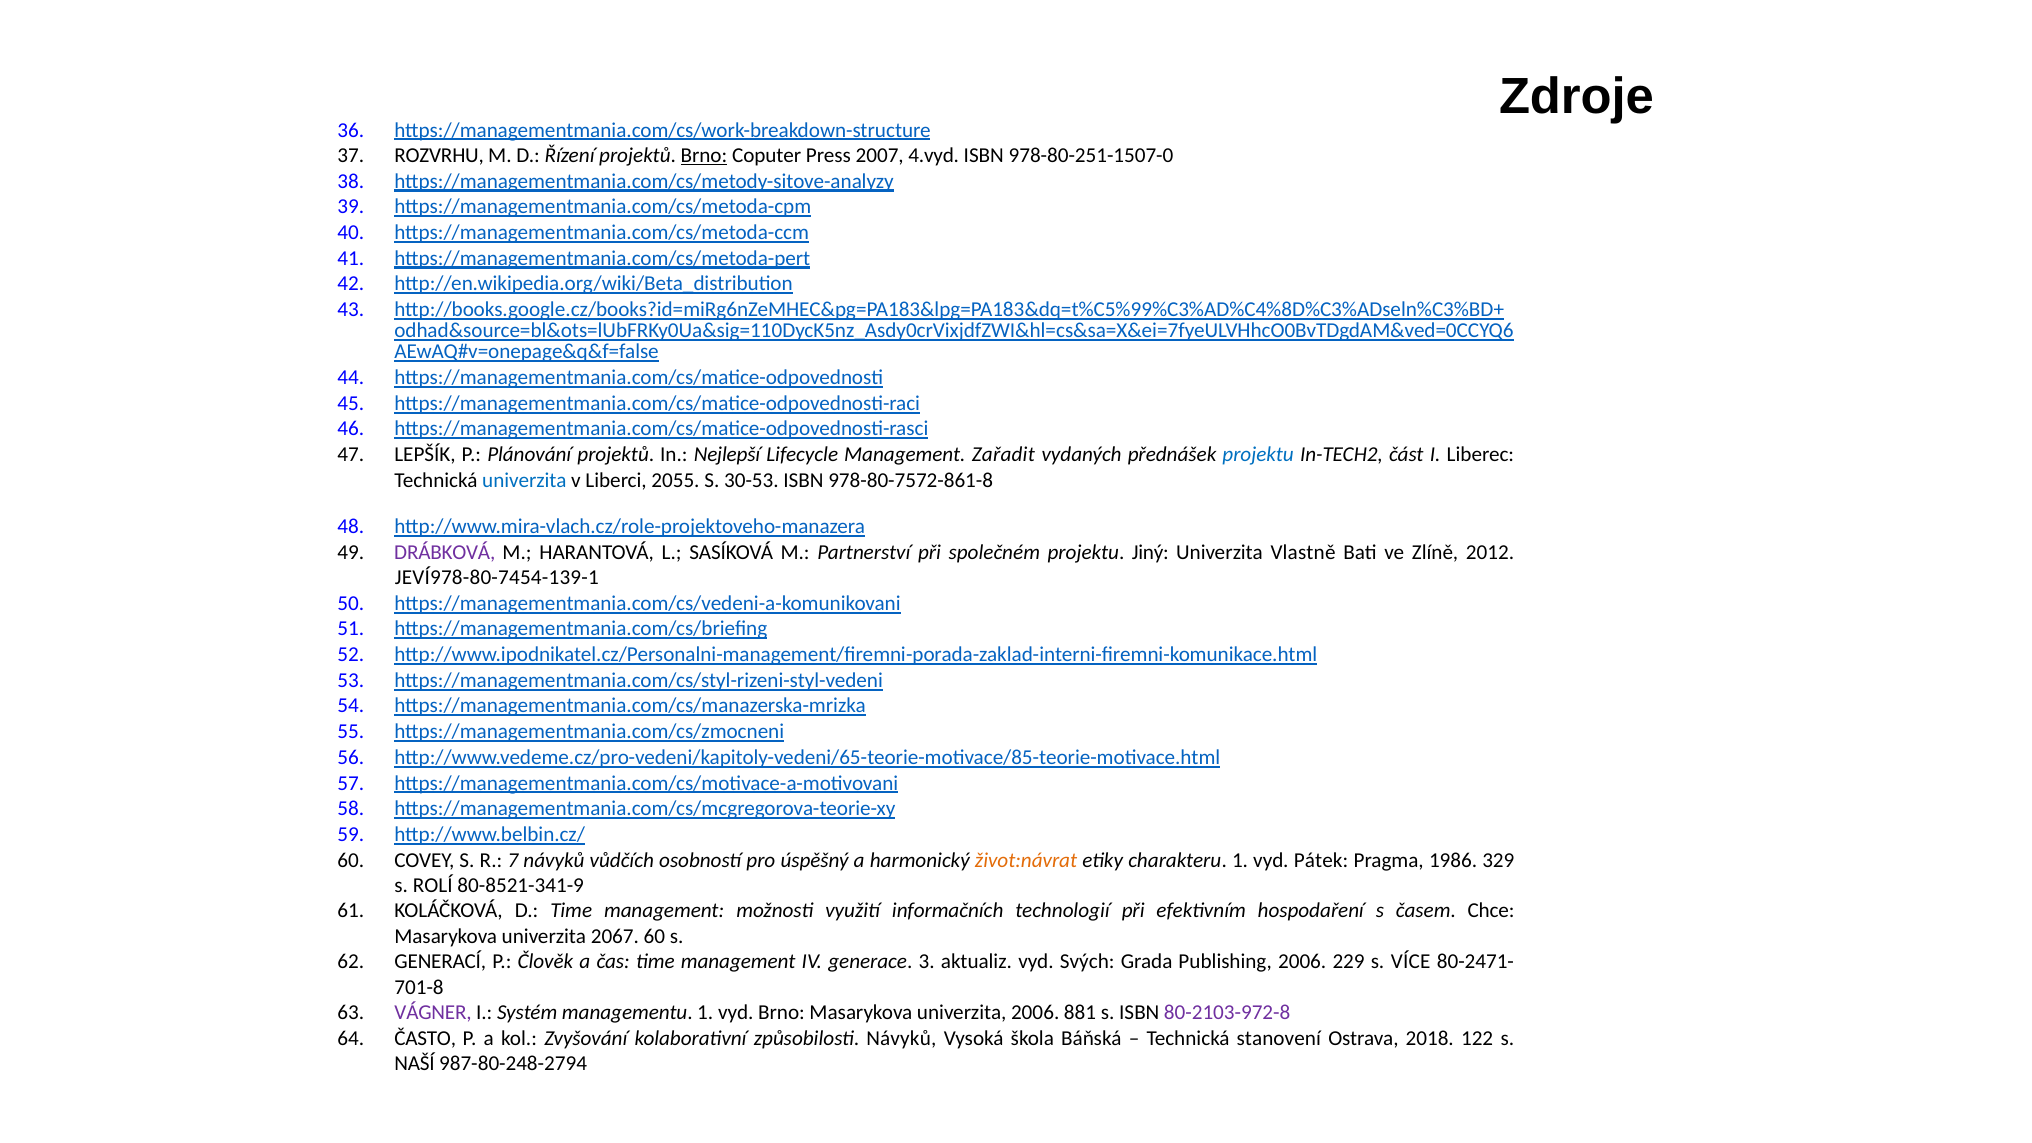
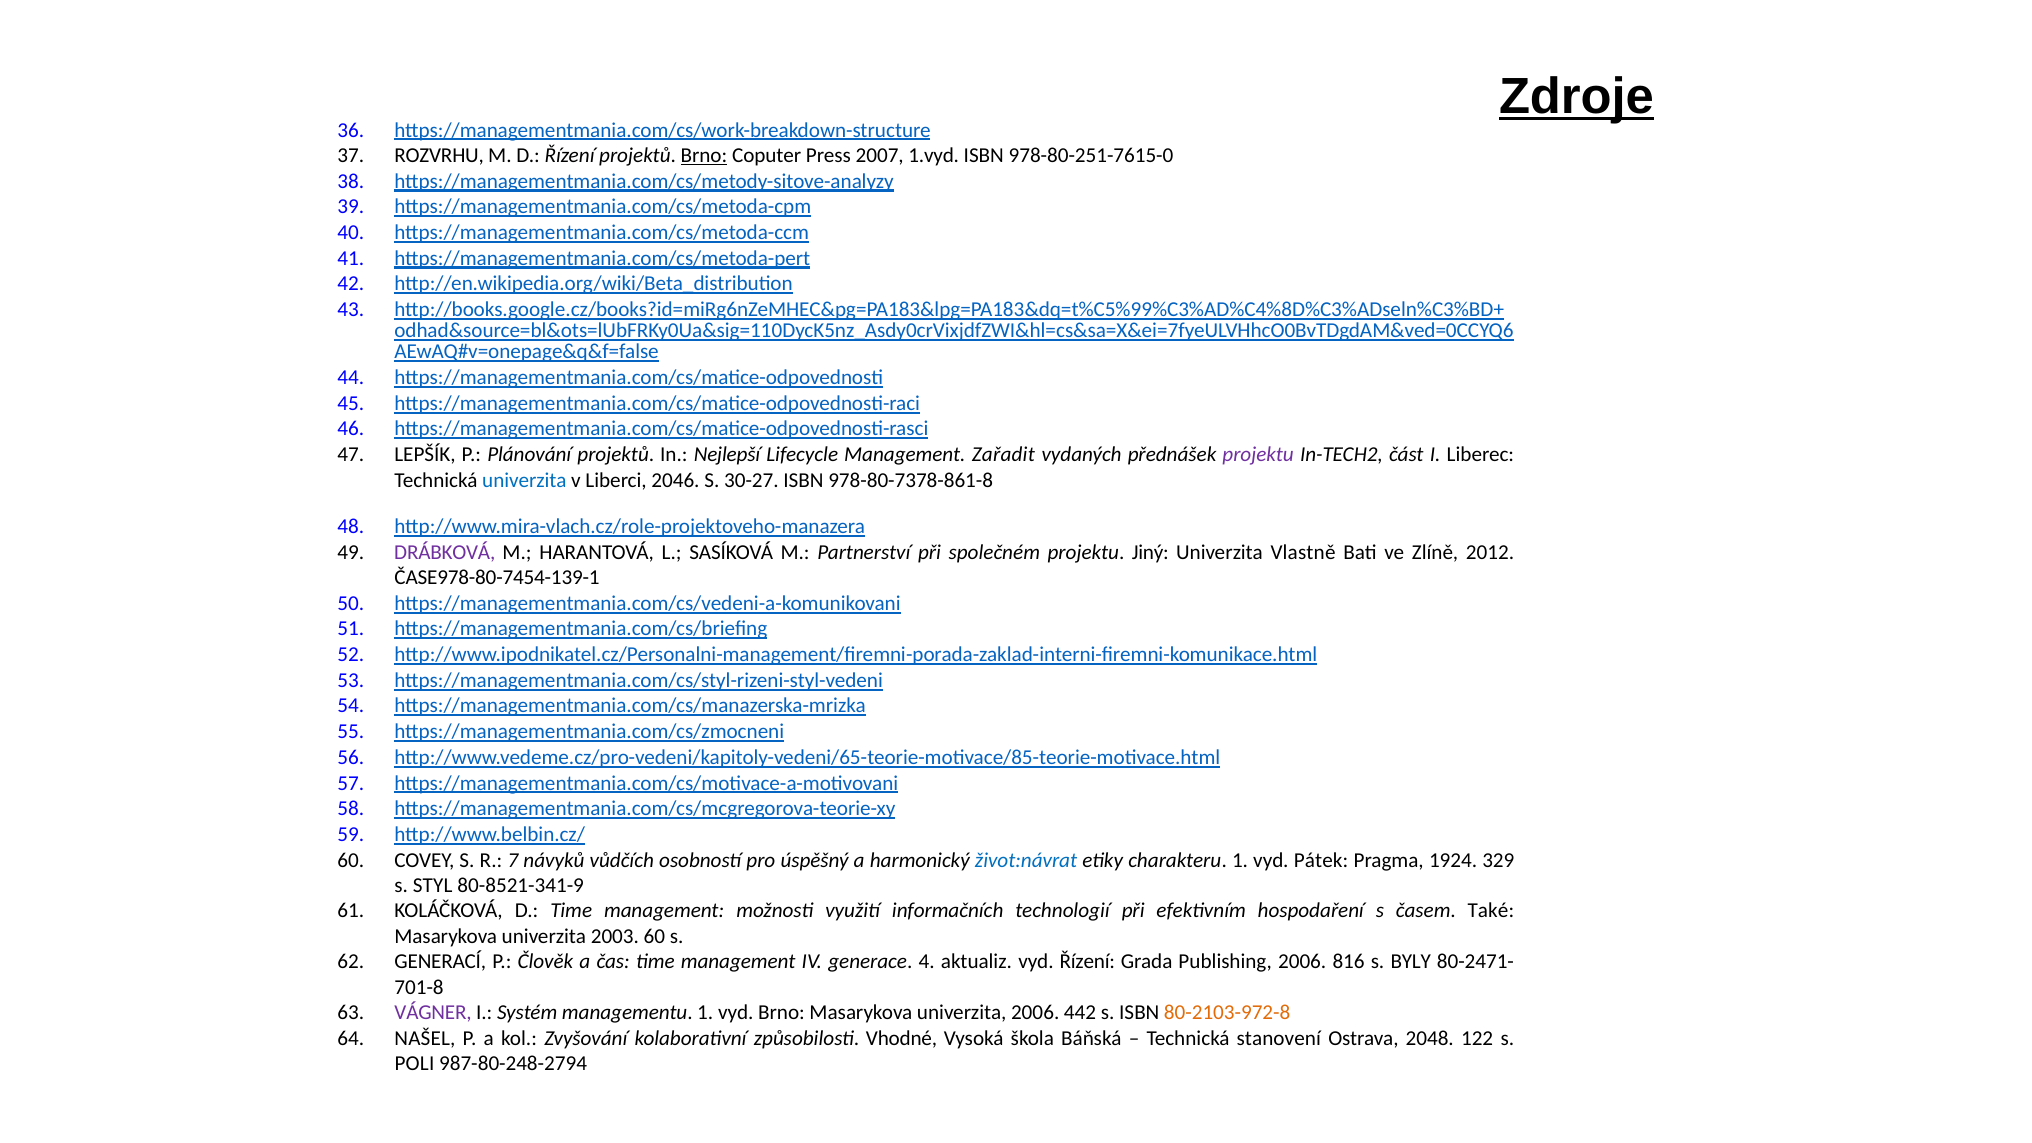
Zdroje underline: none -> present
4.vyd: 4.vyd -> 1.vyd
978-80-251-1507-0: 978-80-251-1507-0 -> 978-80-251-7615-0
projektu at (1258, 455) colour: blue -> purple
2055: 2055 -> 2046
30-53: 30-53 -> 30-27
978-80-7572-861-8: 978-80-7572-861-8 -> 978-80-7378-861-8
JEVÍ978-80-7454-139-1: JEVÍ978-80-7454-139-1 -> ČASE978-80-7454-139-1
život:návrat colour: orange -> blue
1986: 1986 -> 1924
ROLÍ: ROLÍ -> STYL
Chce: Chce -> Také
2067: 2067 -> 2003
3: 3 -> 4
vyd Svých: Svých -> Řízení
229: 229 -> 816
VÍCE: VÍCE -> BYLY
881: 881 -> 442
80-2103-972-8 colour: purple -> orange
ČASTO: ČASTO -> NAŠEL
způsobilosti Návyků: Návyků -> Vhodné
2018: 2018 -> 2048
NAŠÍ: NAŠÍ -> POLI
